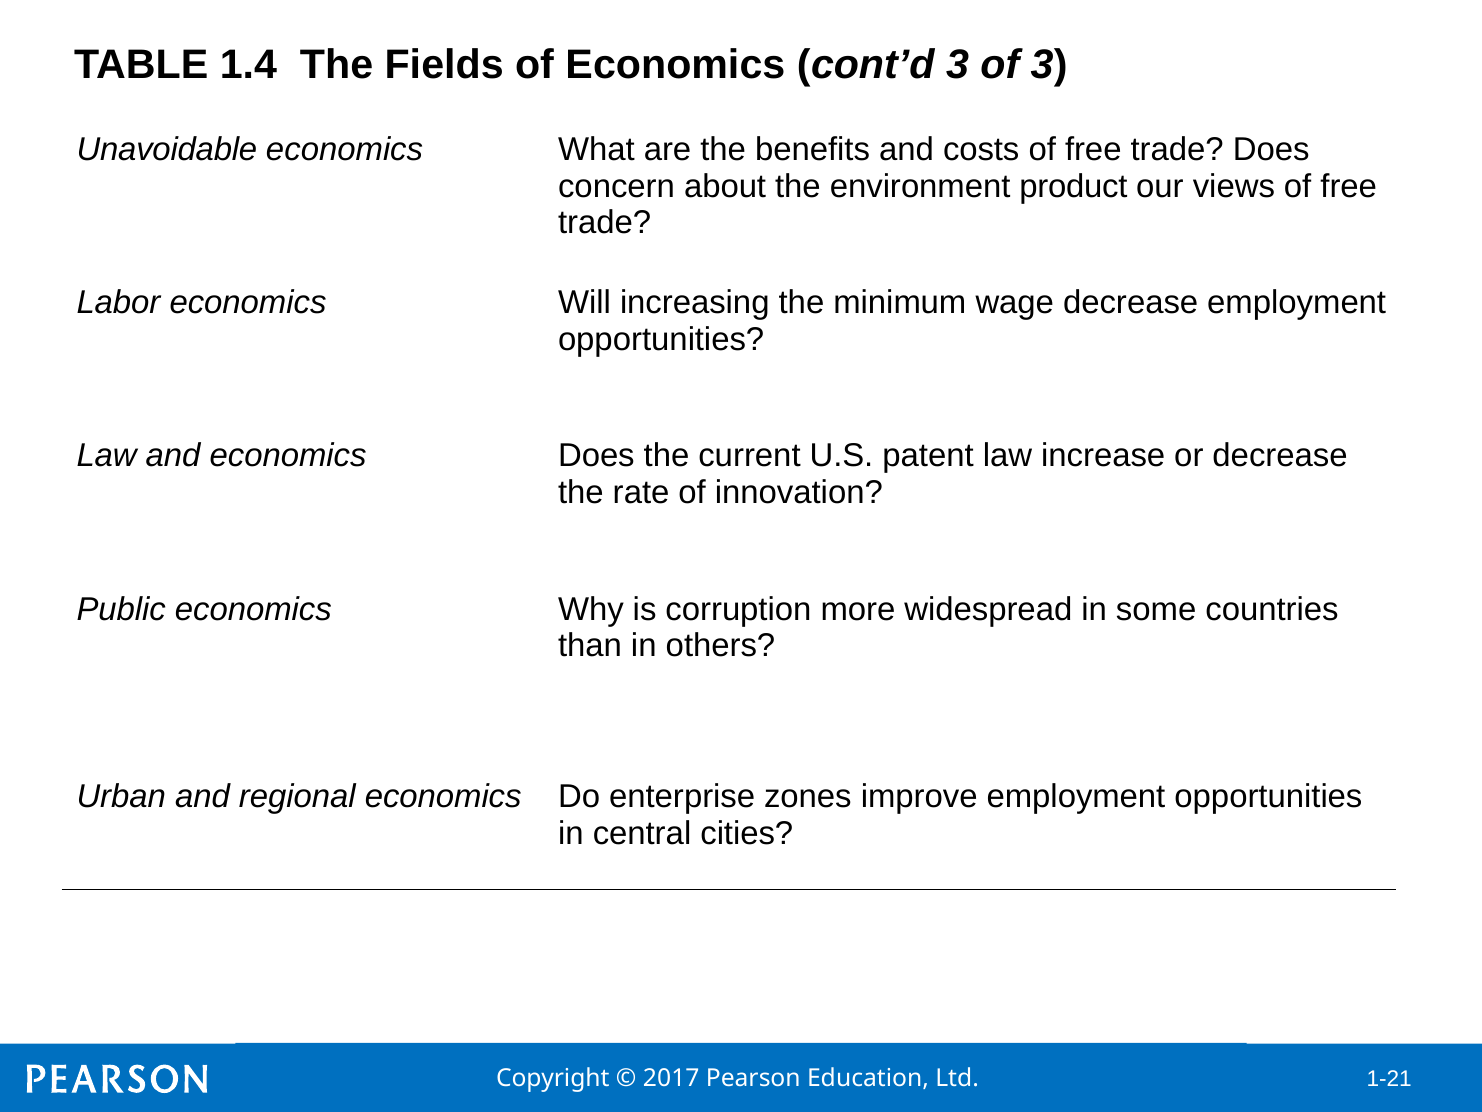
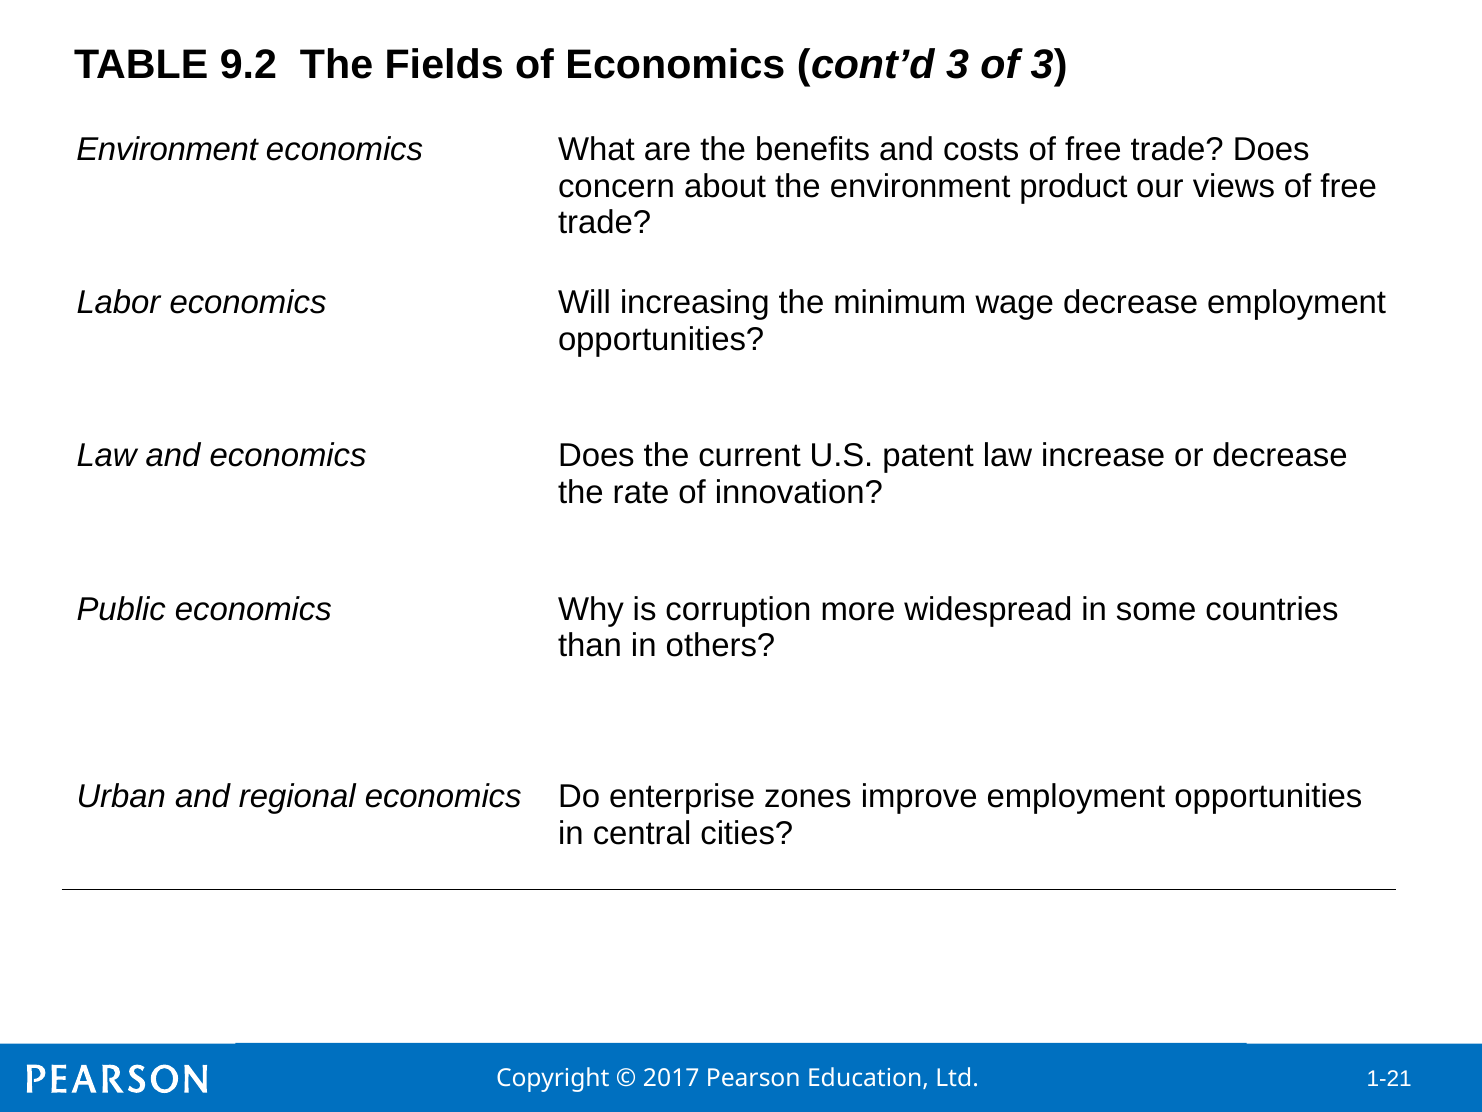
1.4: 1.4 -> 9.2
Unavoidable at (167, 150): Unavoidable -> Environment
